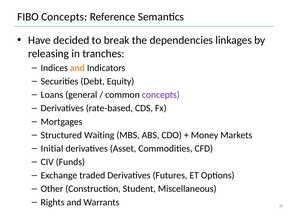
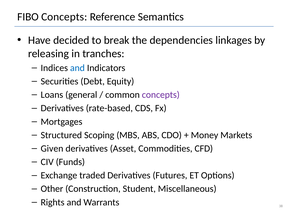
and at (77, 68) colour: orange -> blue
Waiting: Waiting -> Scoping
Initial: Initial -> Given
